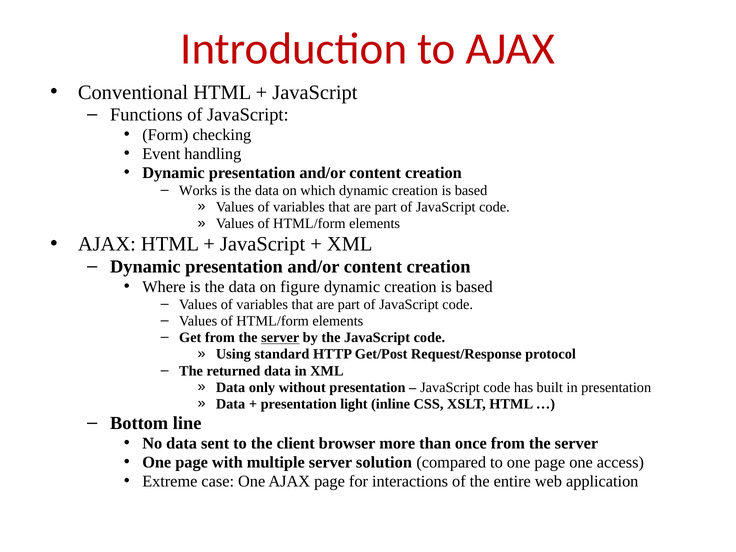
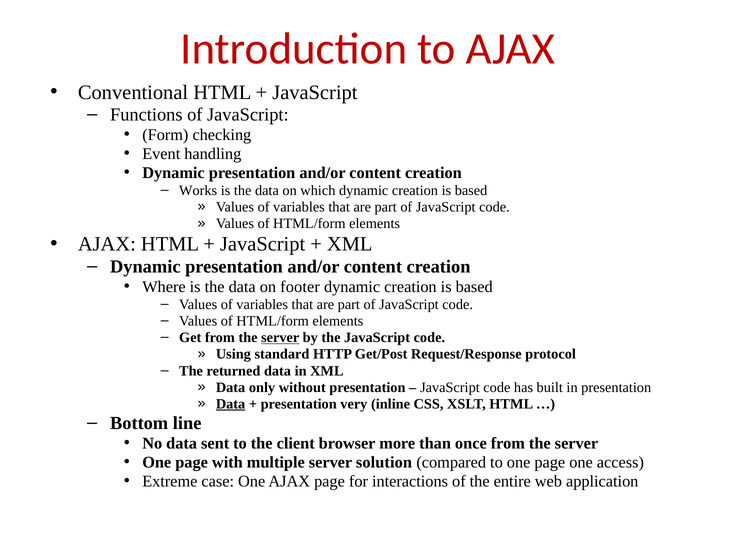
figure: figure -> footer
Data at (231, 404) underline: none -> present
light: light -> very
